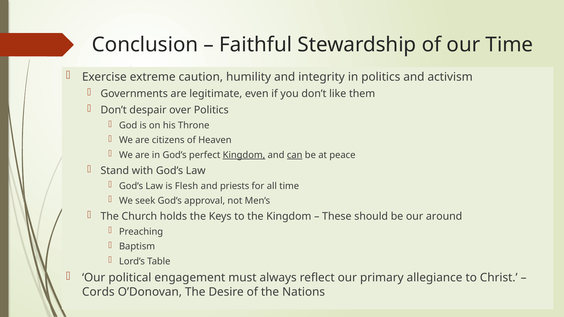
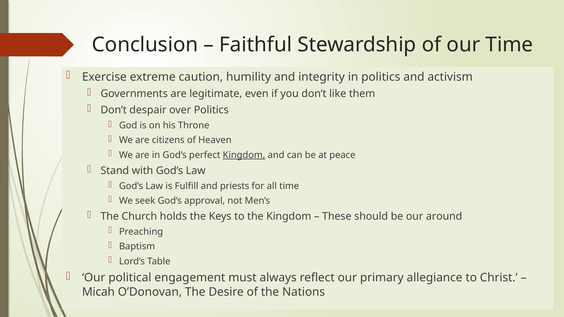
can underline: present -> none
Flesh: Flesh -> Fulfill
Cords: Cords -> Micah
